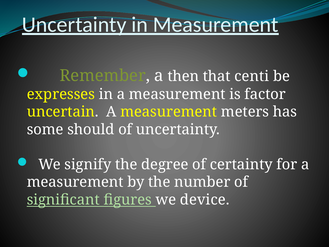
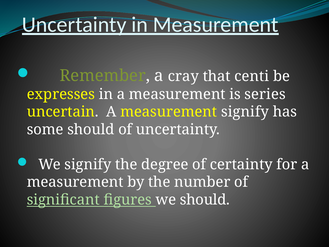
then: then -> cray
factor: factor -> series
measurement meters: meters -> signify
we device: device -> should
